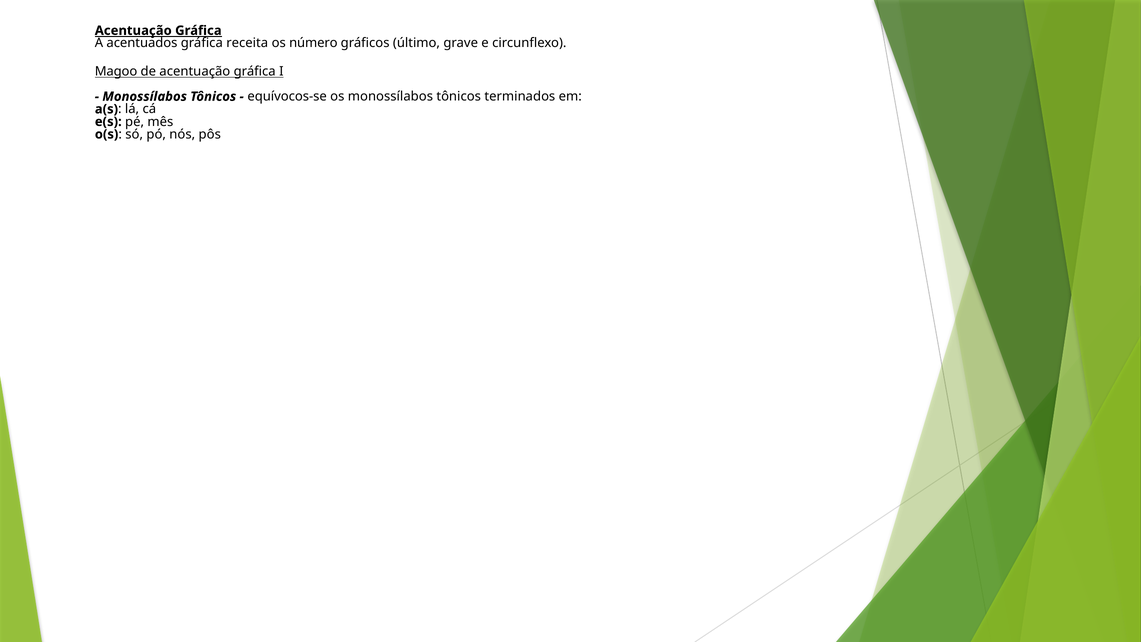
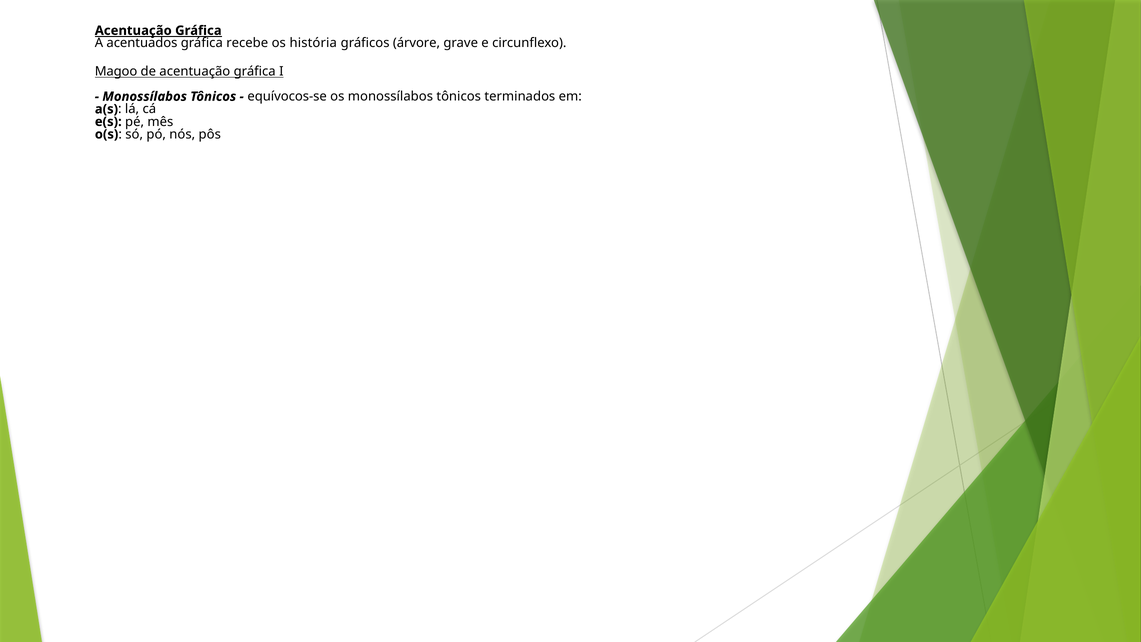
receita: receita -> recebe
número: número -> história
último: último -> árvore
